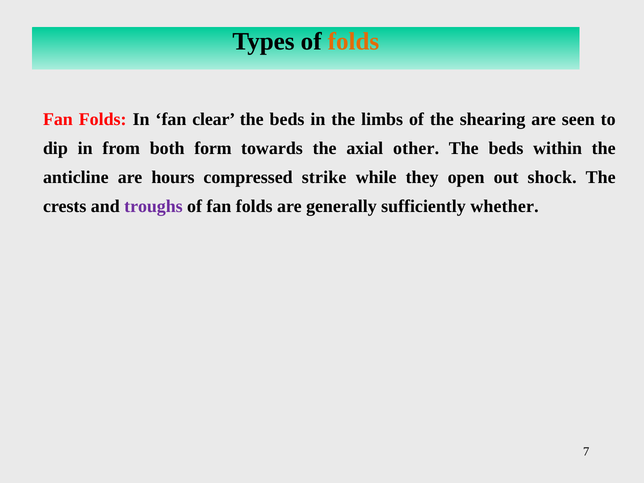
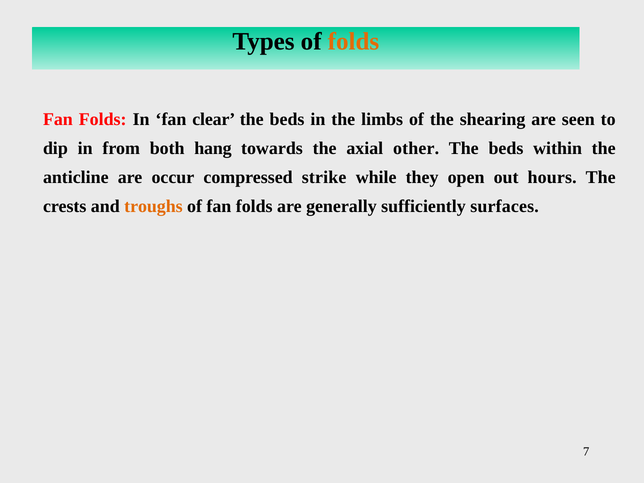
form: form -> hang
hours: hours -> occur
shock: shock -> hours
troughs colour: purple -> orange
whether: whether -> surfaces
